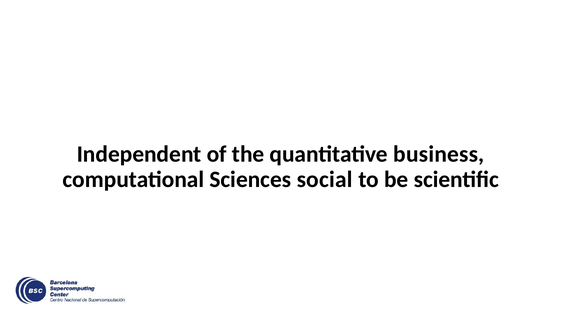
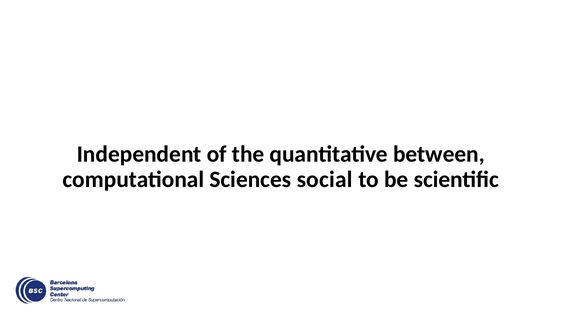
business: business -> between
